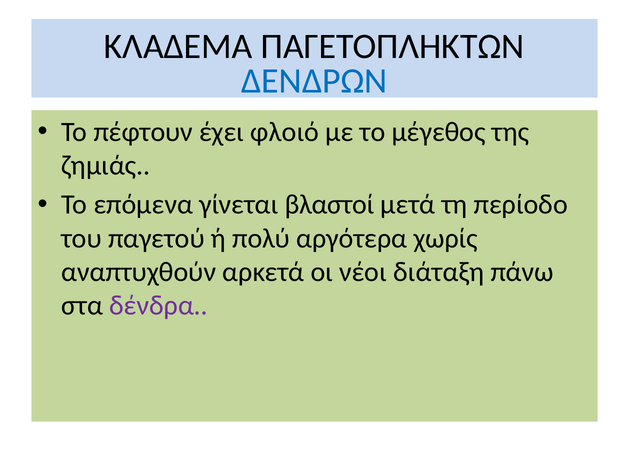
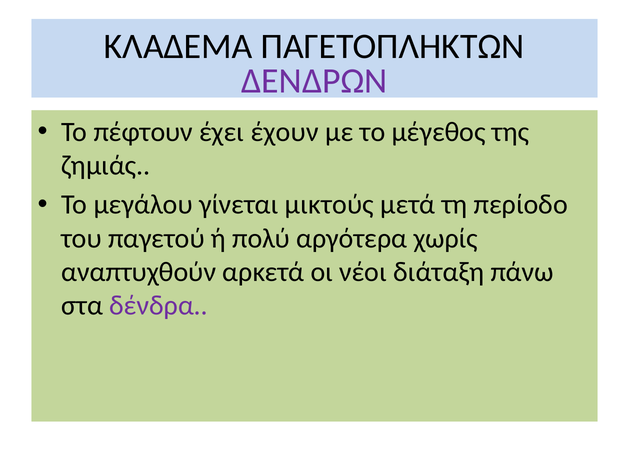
ΔΕΝΔΡΩΝ colour: blue -> purple
φλοιό: φλοιό -> έχουν
επόμενα: επόμενα -> μεγάλου
βλαστοί: βλαστοί -> μικτούς
